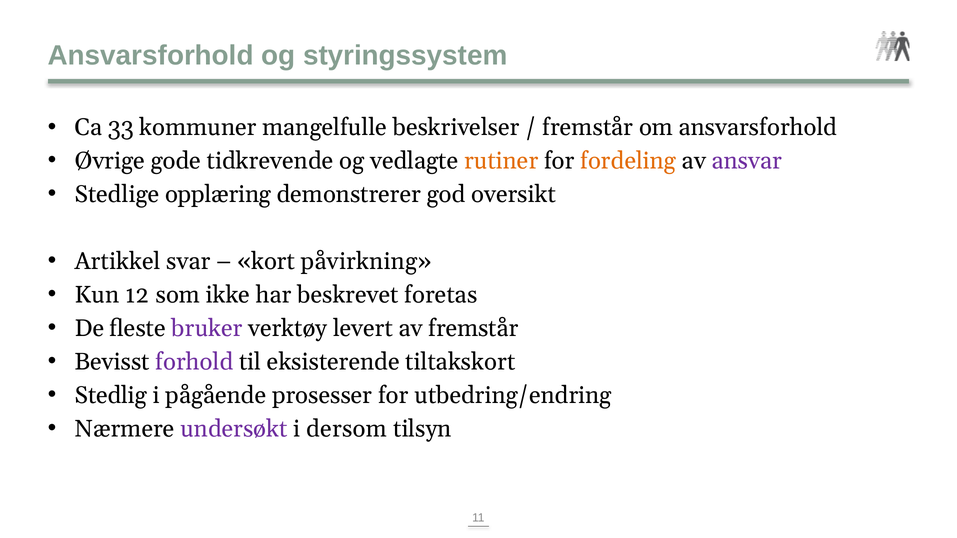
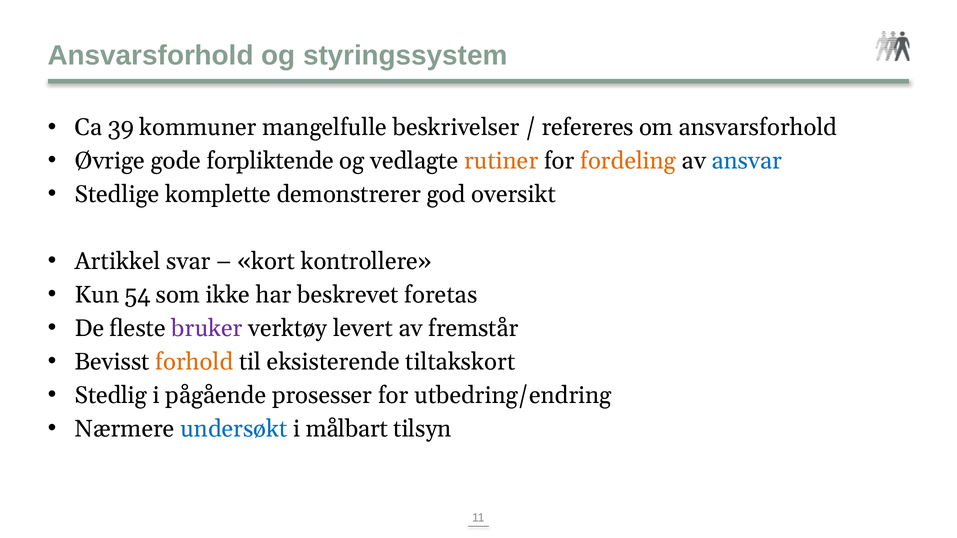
33: 33 -> 39
fremstår at (588, 128): fremstår -> refereres
tidkrevende: tidkrevende -> forpliktende
ansvar colour: purple -> blue
opplæring: opplæring -> komplette
påvirkning: påvirkning -> kontrollere
12: 12 -> 54
forhold colour: purple -> orange
undersøkt colour: purple -> blue
dersom: dersom -> målbart
